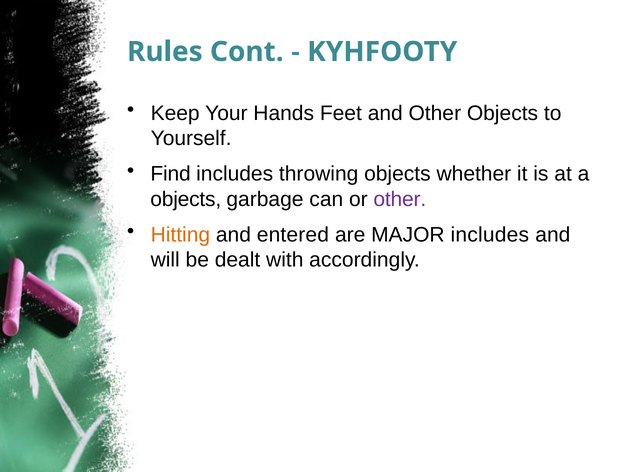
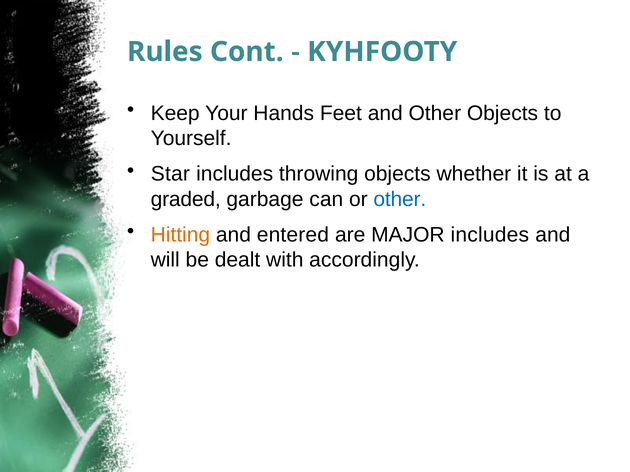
Find: Find -> Star
objects at (186, 199): objects -> graded
other at (400, 199) colour: purple -> blue
